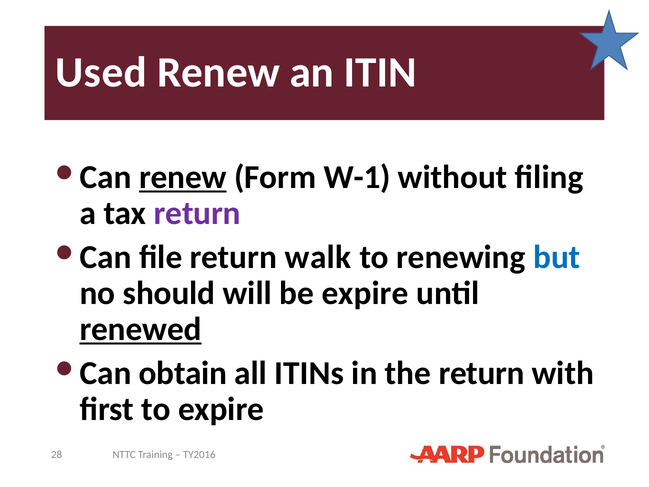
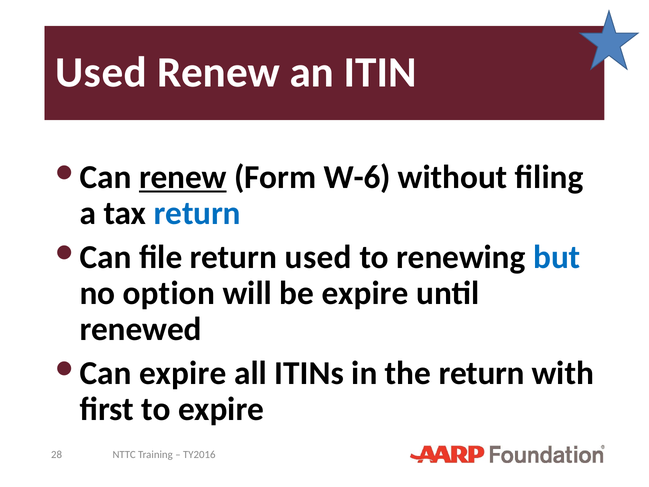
W-1: W-1 -> W-6
return at (197, 213) colour: purple -> blue
return walk: walk -> used
should: should -> option
renewed underline: present -> none
Can obtain: obtain -> expire
